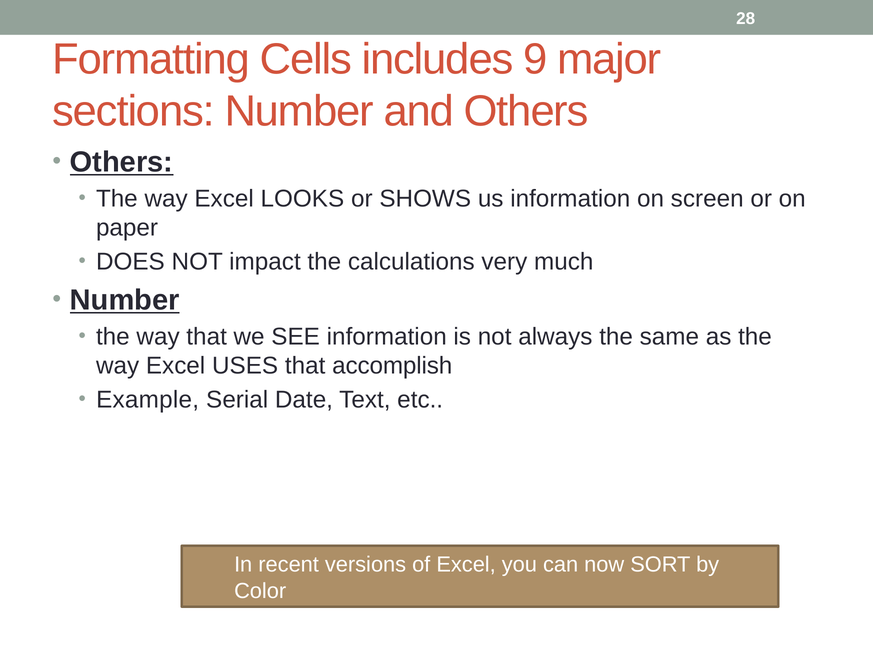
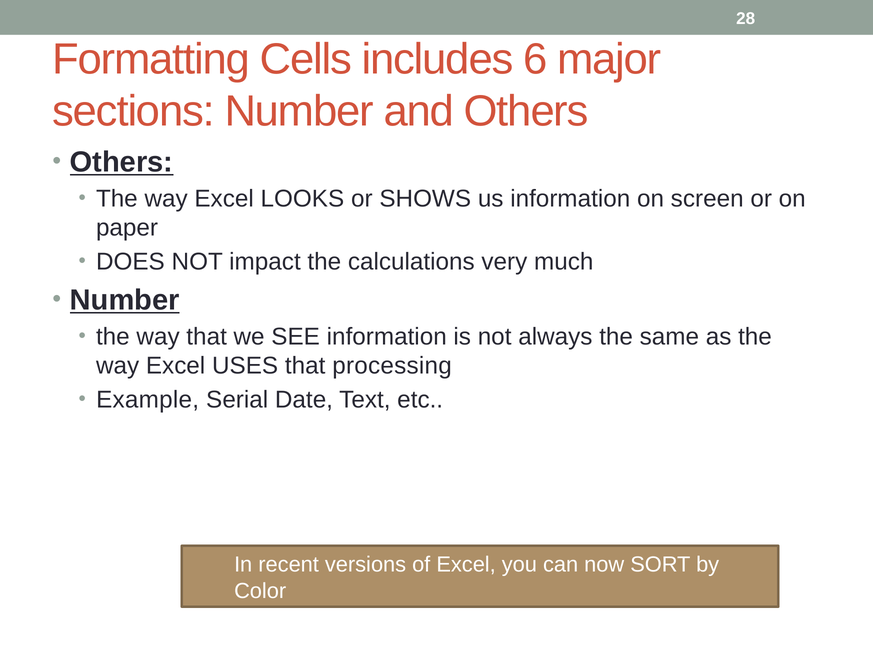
9: 9 -> 6
accomplish: accomplish -> processing
